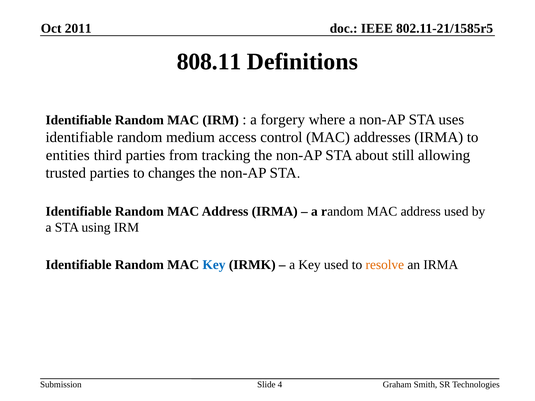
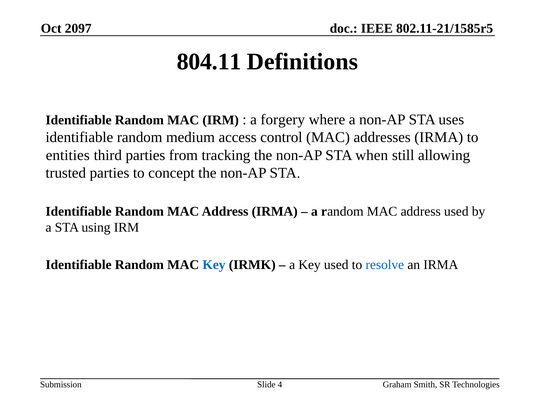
2011: 2011 -> 2097
808.11: 808.11 -> 804.11
about: about -> when
changes: changes -> concept
resolve colour: orange -> blue
